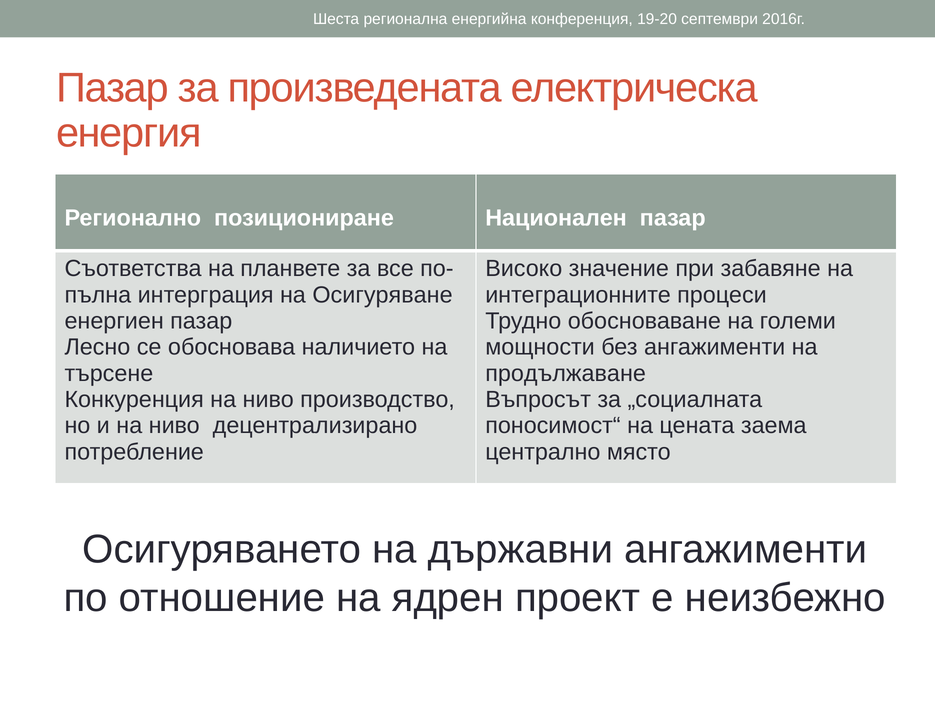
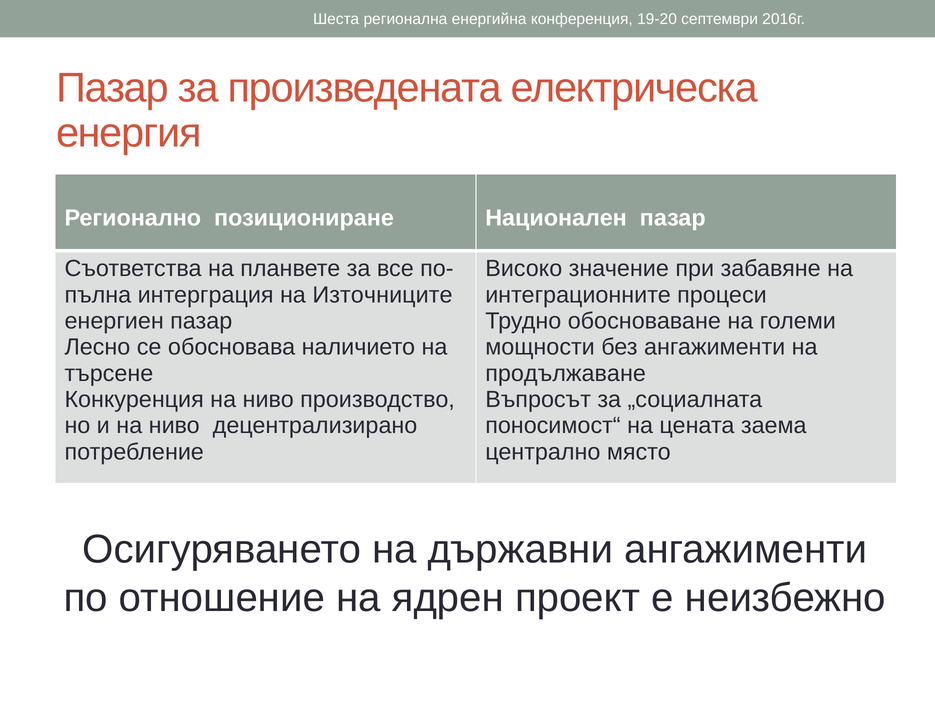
Осигуряване: Осигуряване -> Източниците
